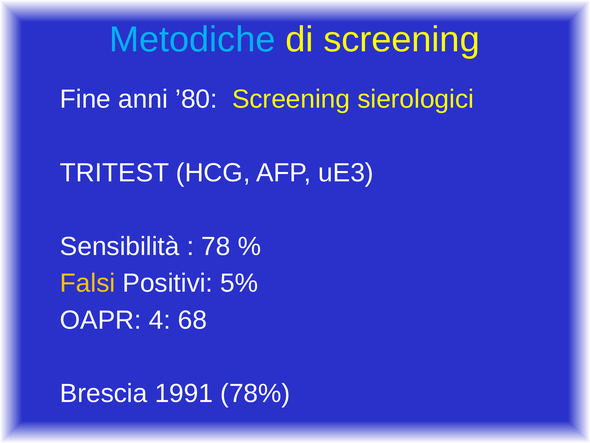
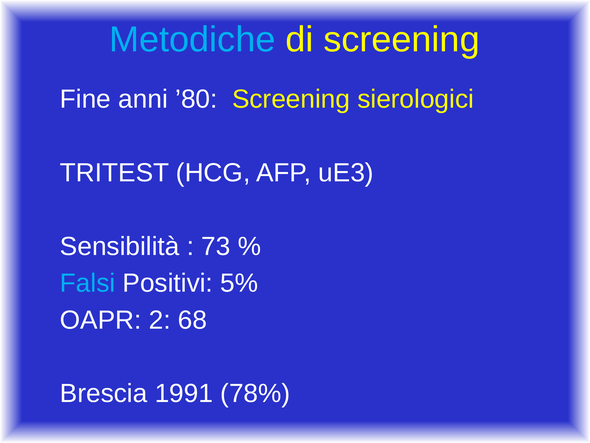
78: 78 -> 73
Falsi colour: yellow -> light blue
4: 4 -> 2
